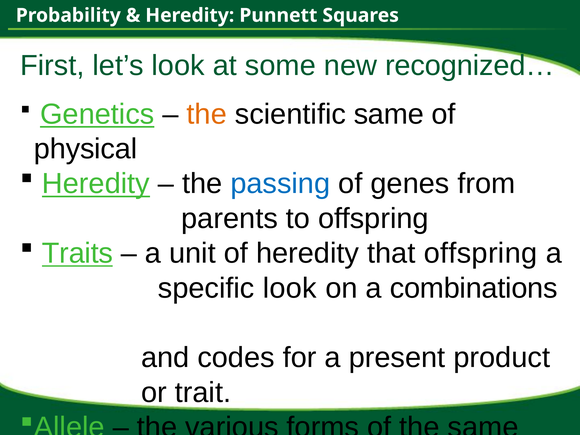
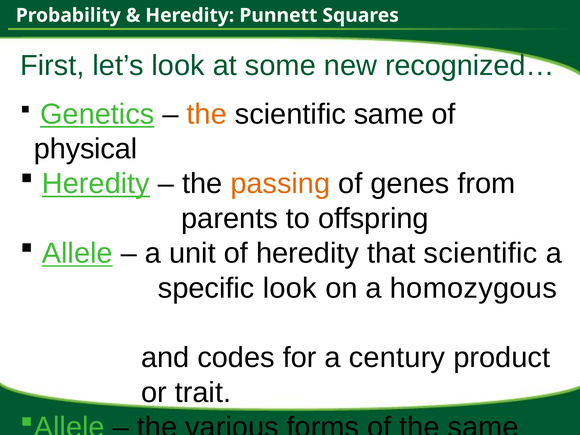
passing colour: blue -> orange
Traits at (77, 253): Traits -> Allele
that offspring: offspring -> scientific
combinations: combinations -> homozygous
present: present -> century
